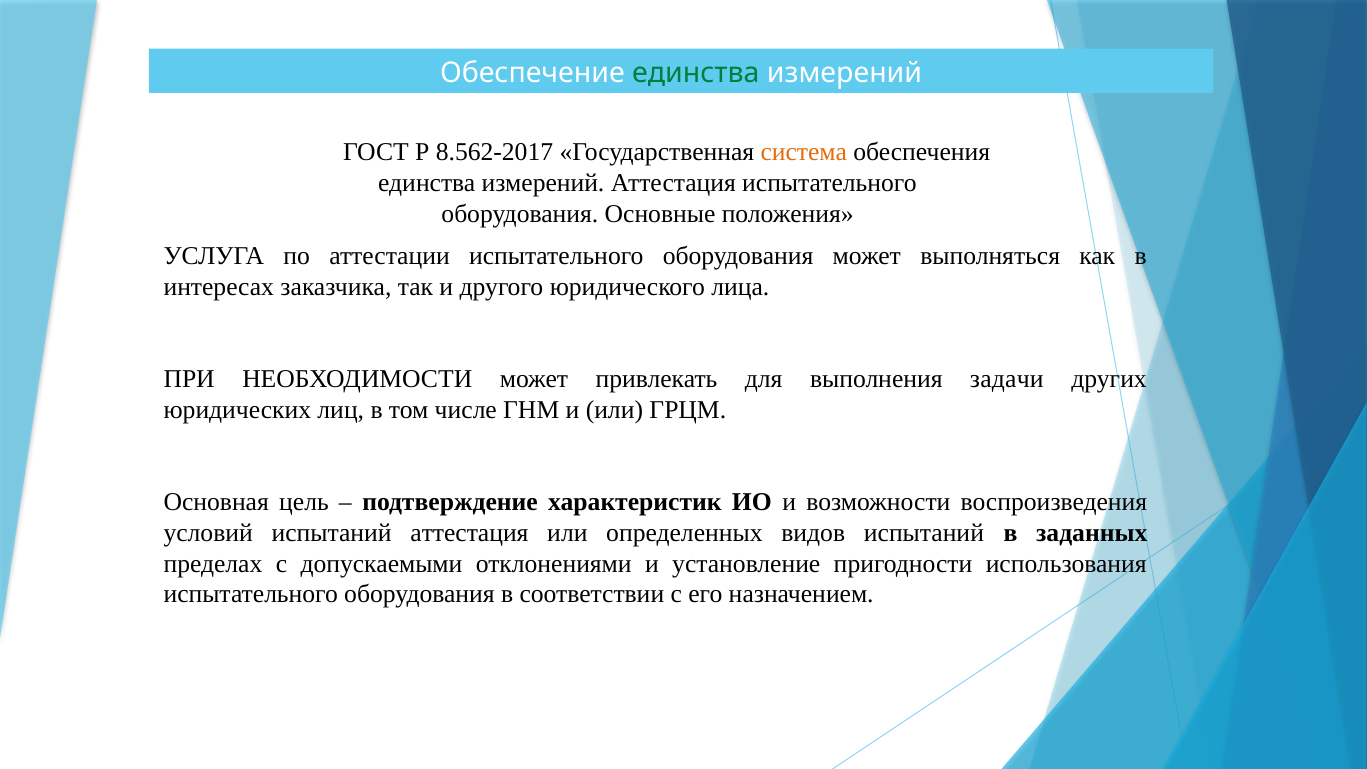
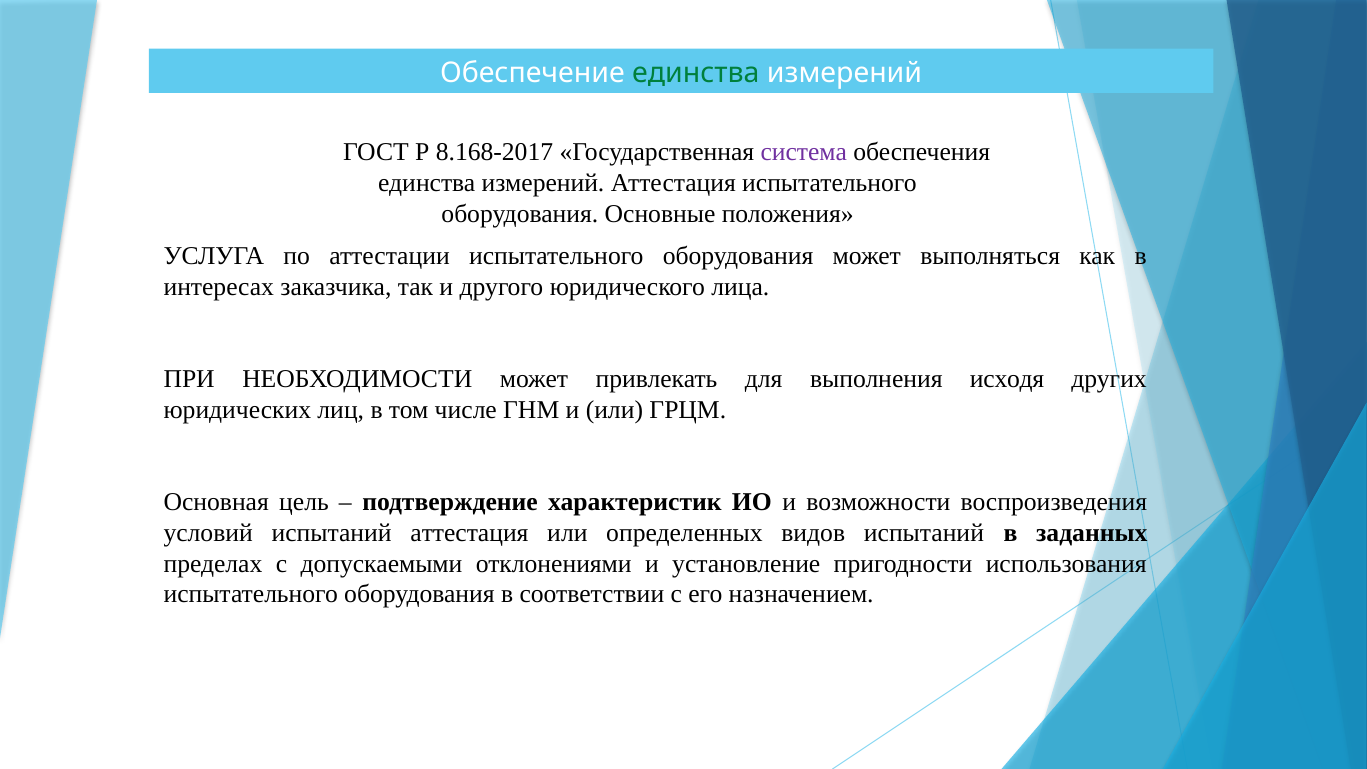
8.562-2017: 8.562-2017 -> 8.168-2017
система colour: orange -> purple
задачи: задачи -> исходя
